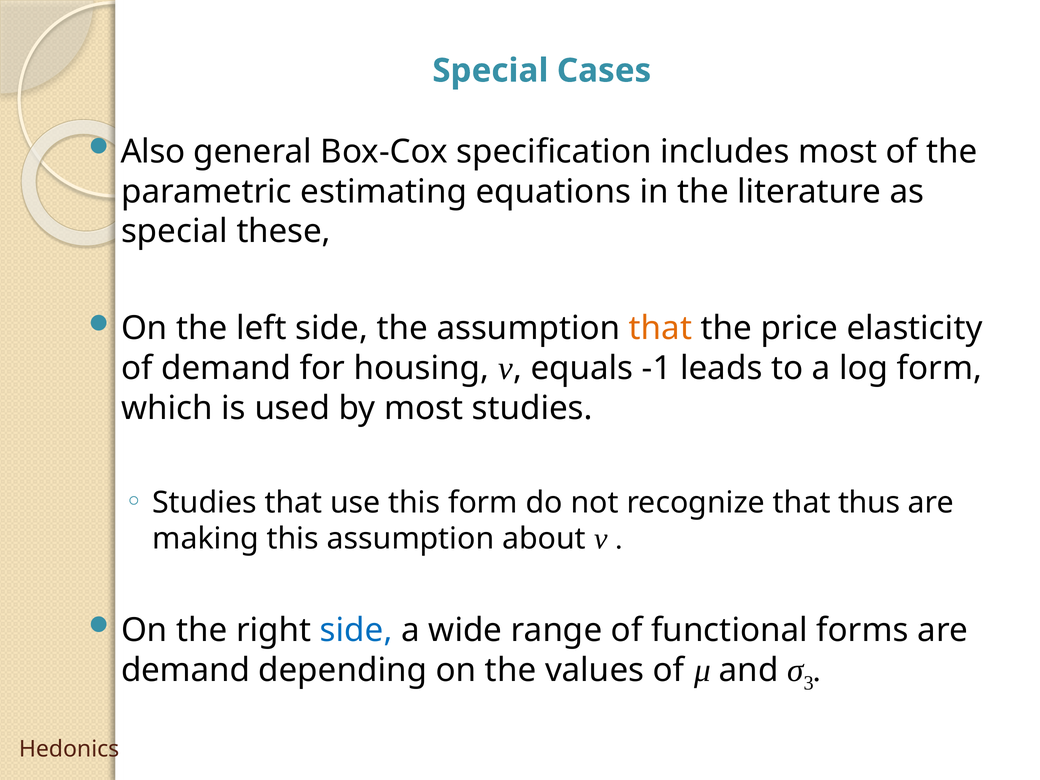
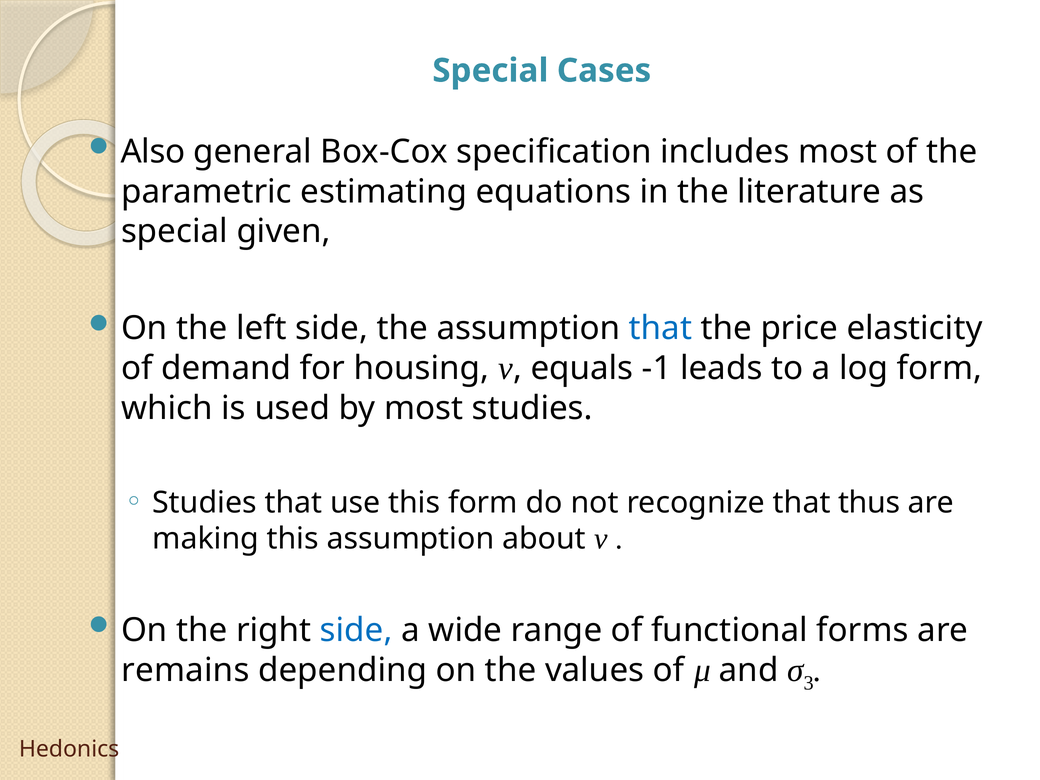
these: these -> given
that at (660, 328) colour: orange -> blue
demand at (186, 670): demand -> remains
